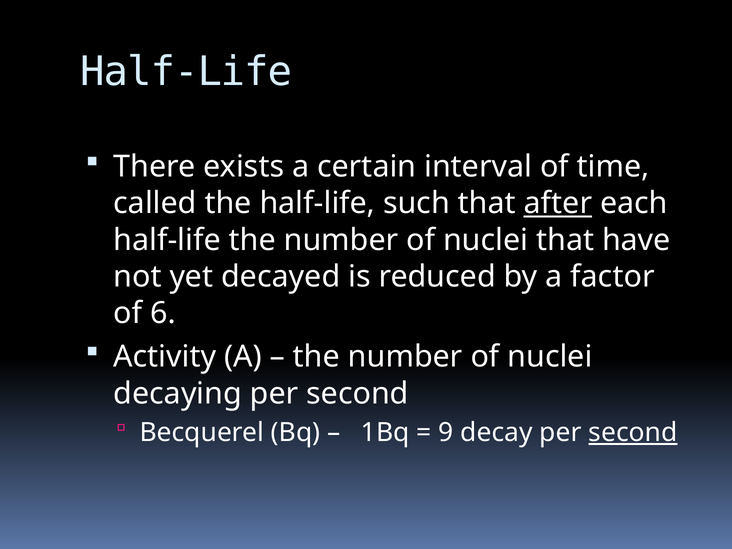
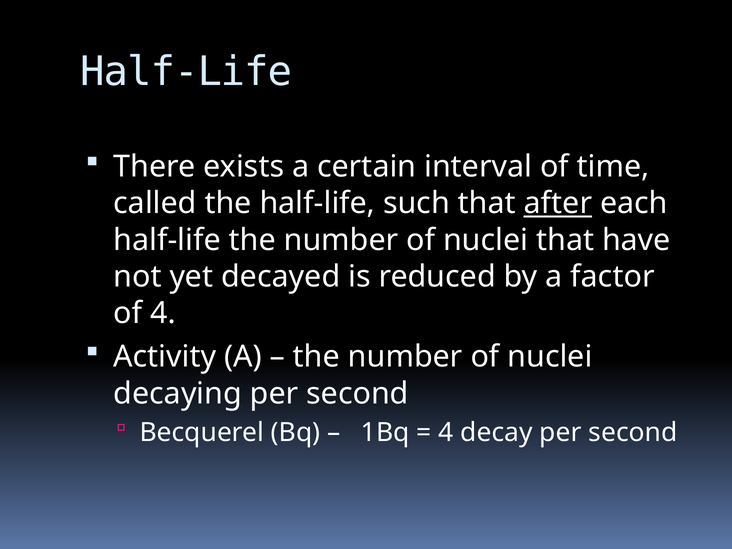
of 6: 6 -> 4
9 at (446, 433): 9 -> 4
second at (633, 433) underline: present -> none
